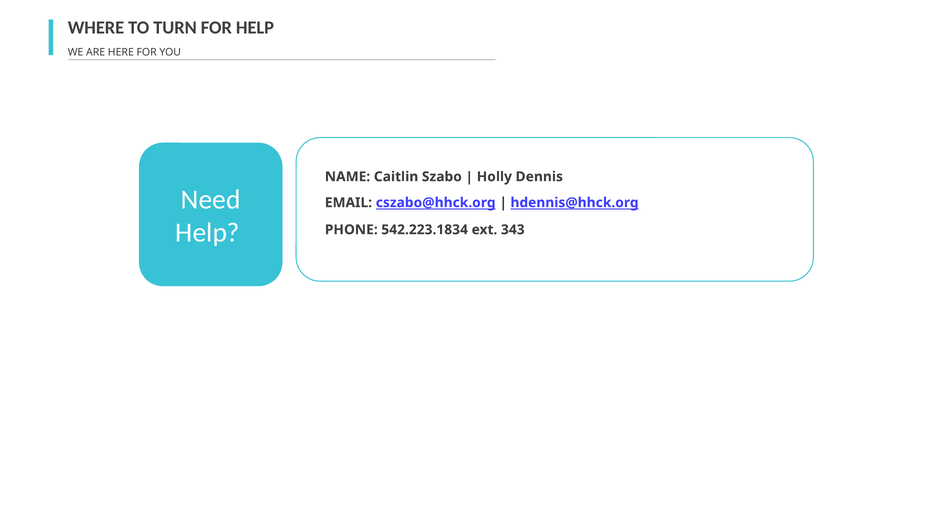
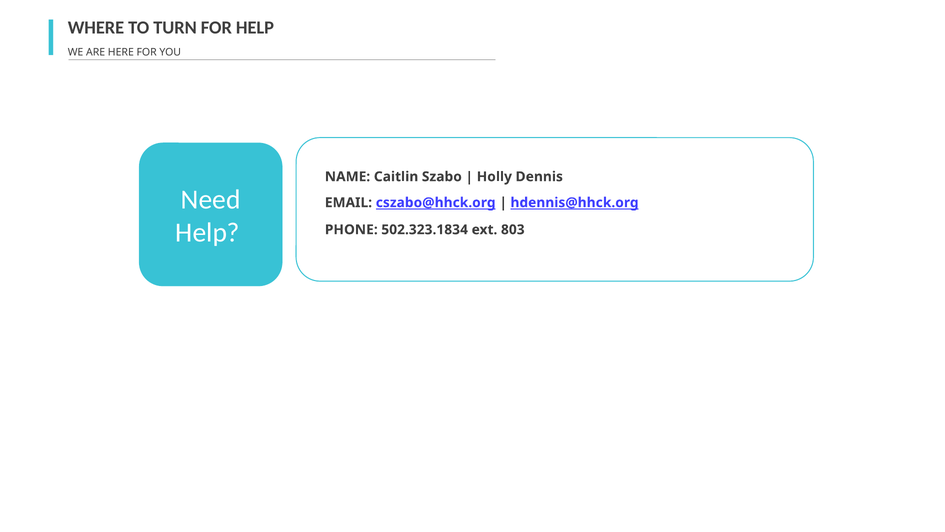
542.223.1834: 542.223.1834 -> 502.323.1834
343: 343 -> 803
